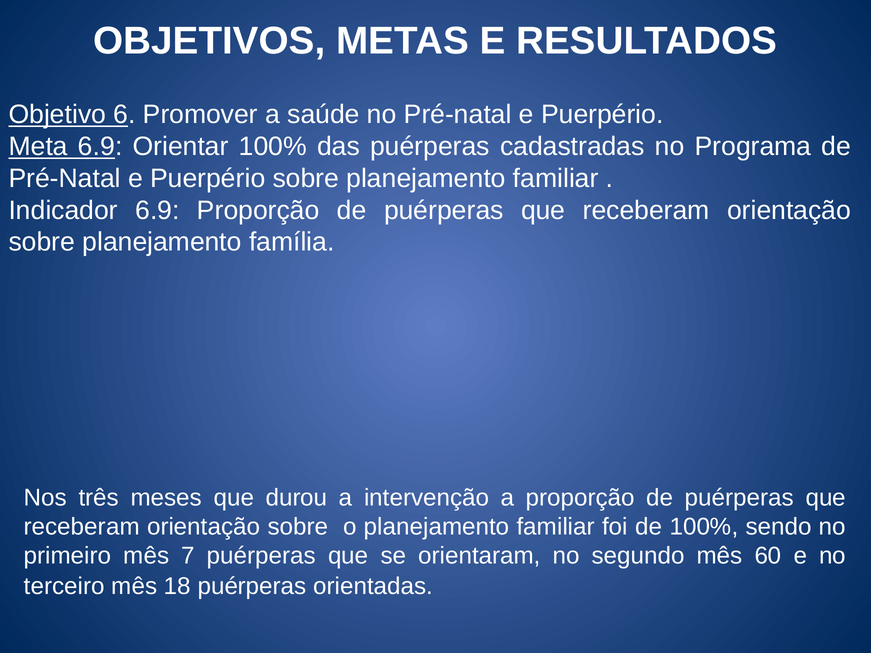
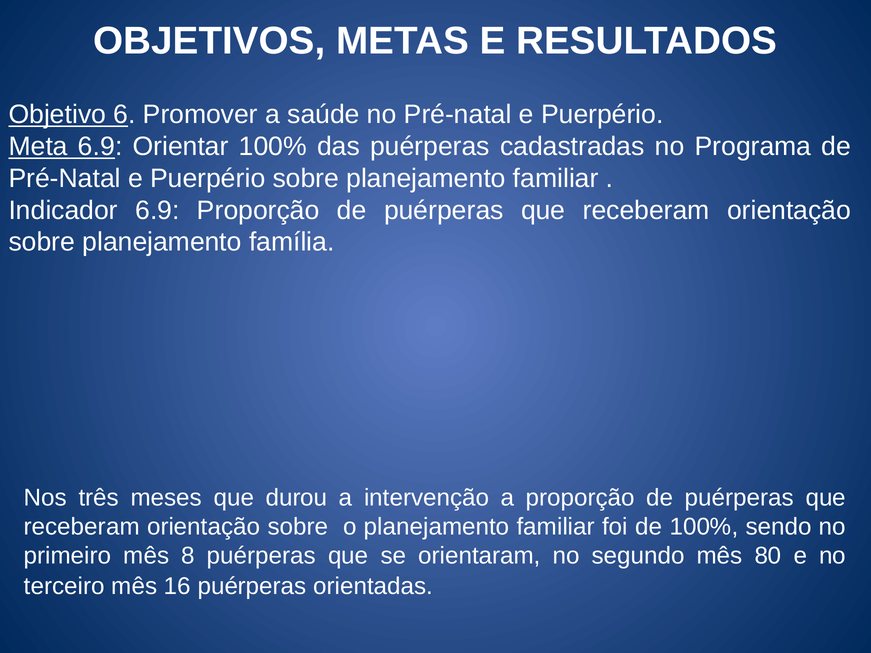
7: 7 -> 8
60: 60 -> 80
18: 18 -> 16
